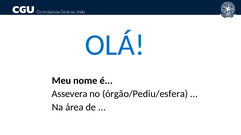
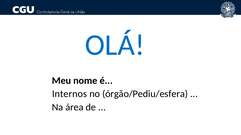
Assevera: Assevera -> Internos
